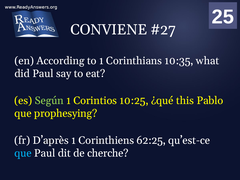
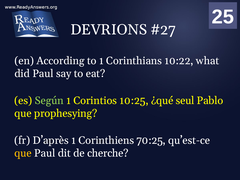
CONVIENE: CONVIENE -> DEVRIONS
10:35: 10:35 -> 10:22
this: this -> seul
62:25: 62:25 -> 70:25
que at (23, 153) colour: light blue -> yellow
